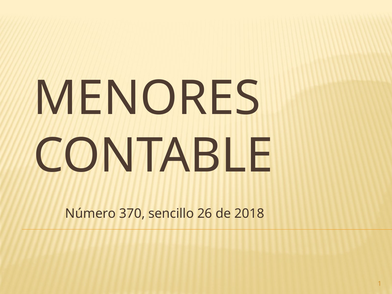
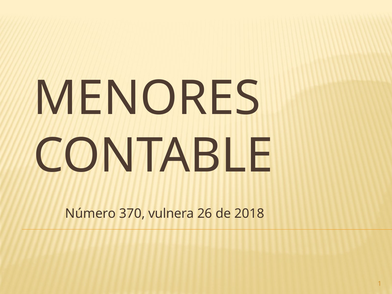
sencillo: sencillo -> vulnera
